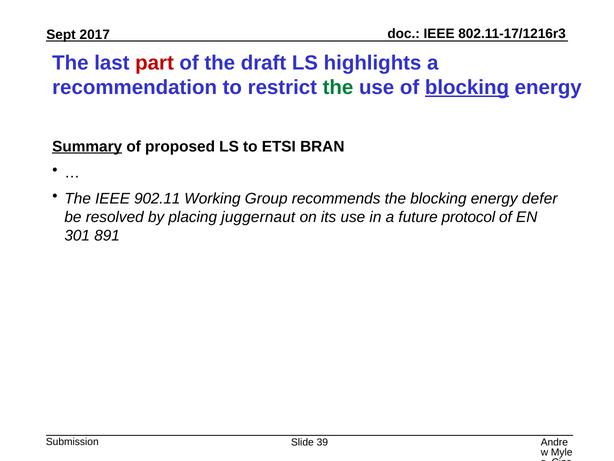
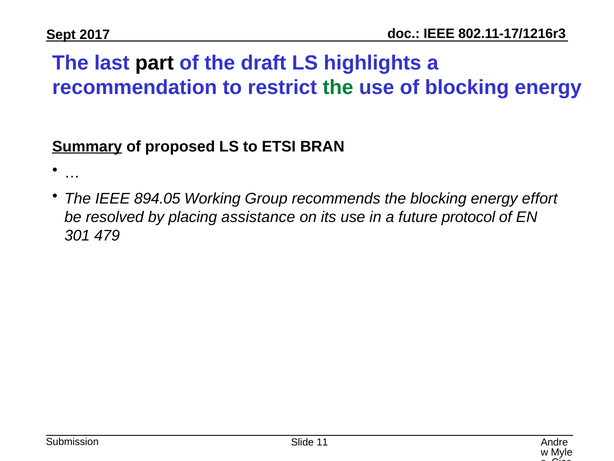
part colour: red -> black
blocking at (467, 87) underline: present -> none
902.11: 902.11 -> 894.05
defer: defer -> effort
juggernaut: juggernaut -> assistance
891: 891 -> 479
39: 39 -> 11
